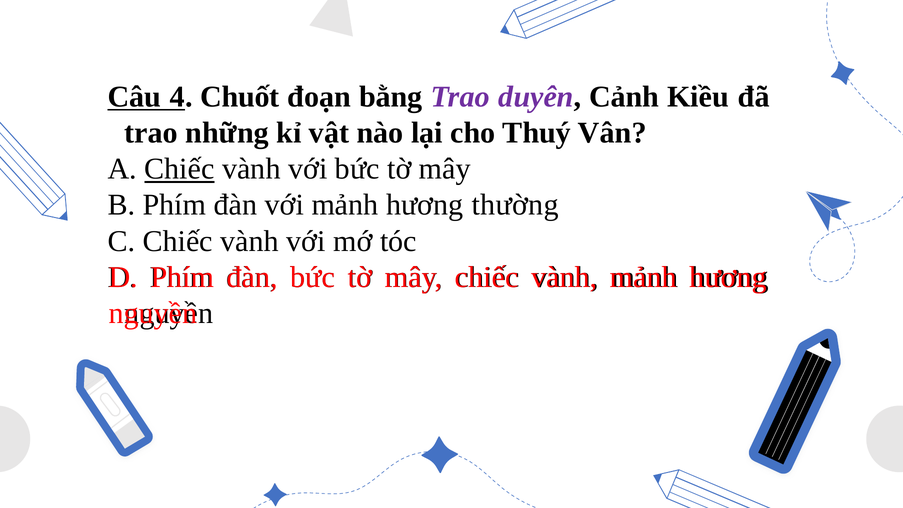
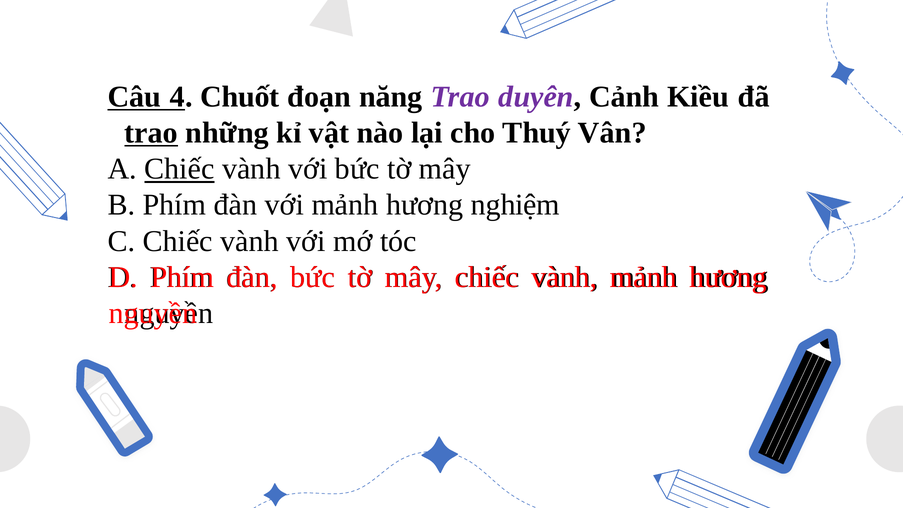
bằng: bằng -> năng
trao at (151, 133) underline: none -> present
thường: thường -> nghiệm
